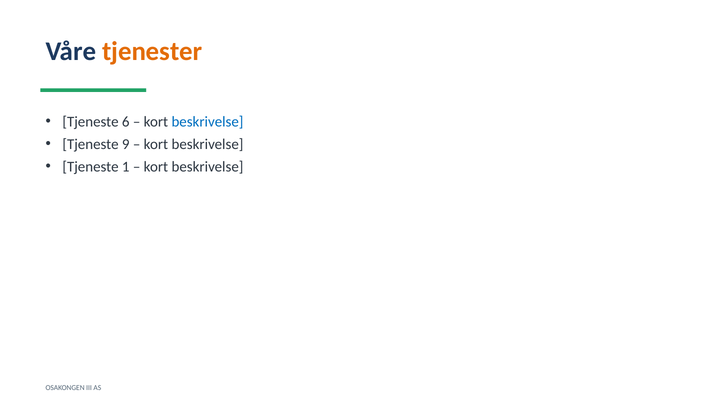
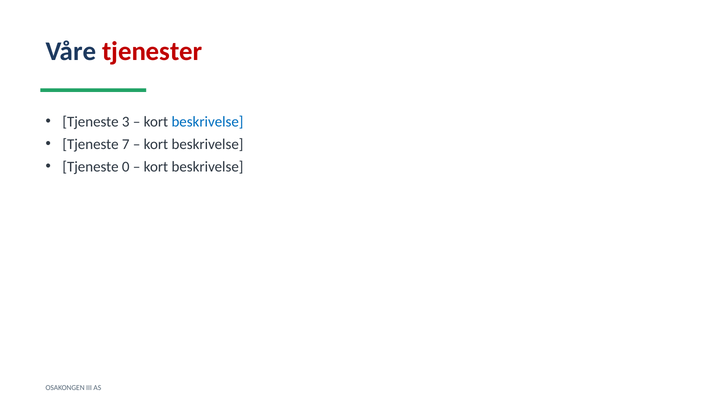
tjenester colour: orange -> red
6: 6 -> 3
9: 9 -> 7
1: 1 -> 0
